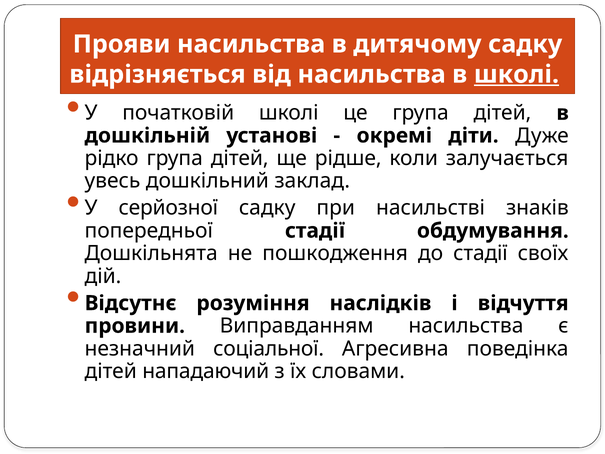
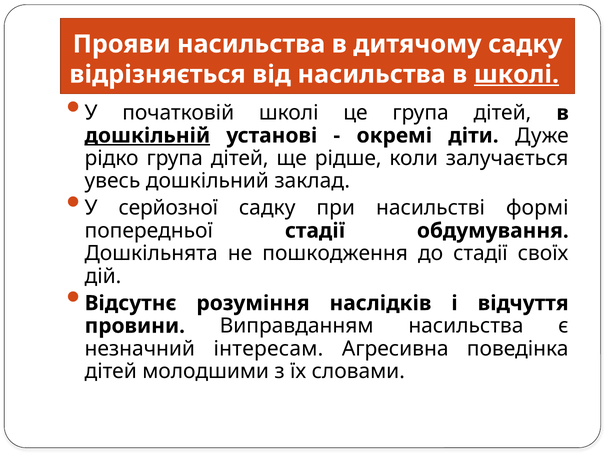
дошкільній underline: none -> present
знаків: знаків -> формі
соціальної: соціальної -> інтересам
нападаючий: нападаючий -> молодшими
